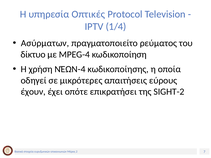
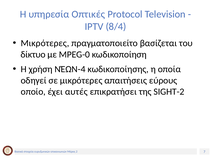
1/4: 1/4 -> 8/4
Ασύρματων at (45, 43): Ασύρματων -> Μικρότερες
ρεύματος: ρεύματος -> βασίζεται
MPEG-4: MPEG-4 -> MPEG-0
έχουν: έχουν -> οποίο
οπότε: οπότε -> αυτές
